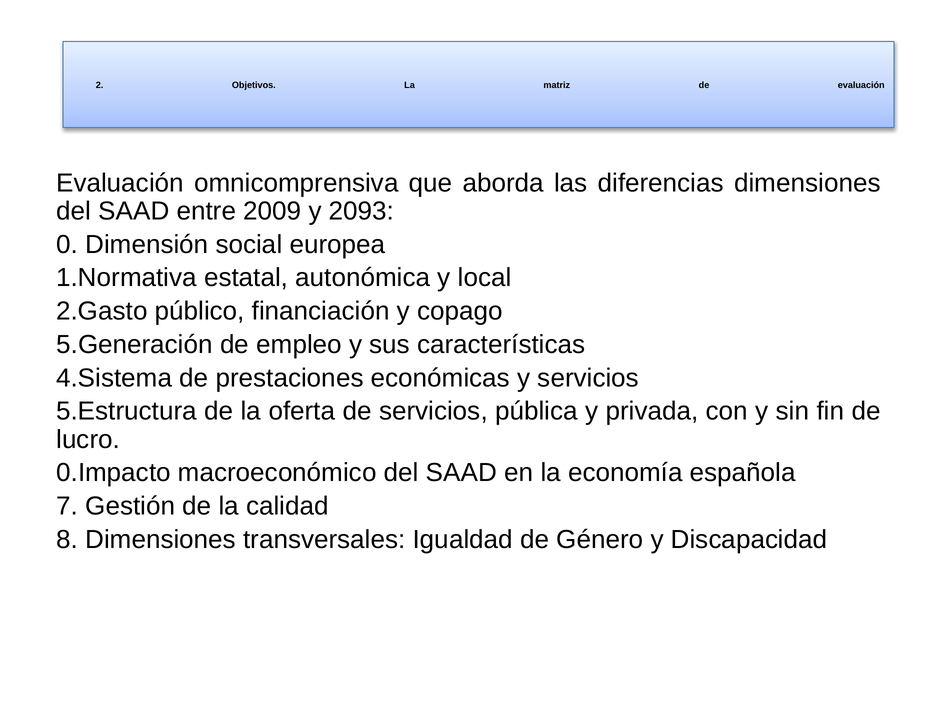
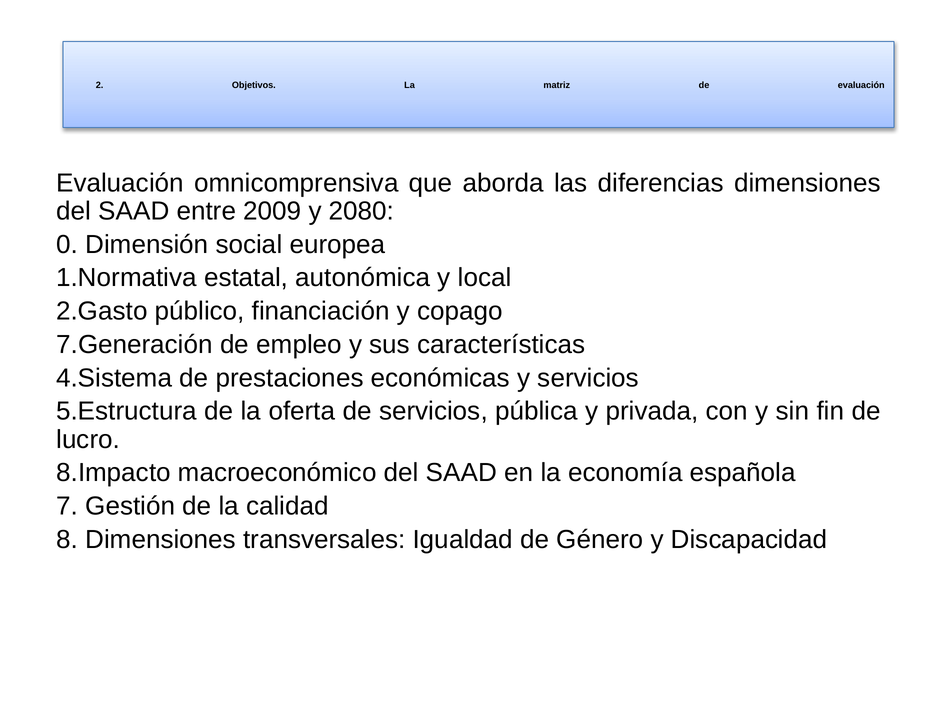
2093: 2093 -> 2080
5.Generación: 5.Generación -> 7.Generación
0.Impacto: 0.Impacto -> 8.Impacto
